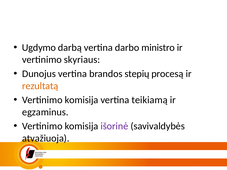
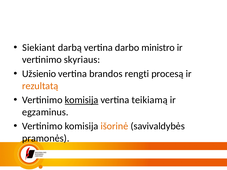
Ugdymo: Ugdymo -> Siekiant
Dunojus: Dunojus -> Užsienio
stepių: stepių -> rengti
komisija at (82, 100) underline: none -> present
išorinė colour: purple -> orange
atvažiuoja: atvažiuoja -> pramonės
